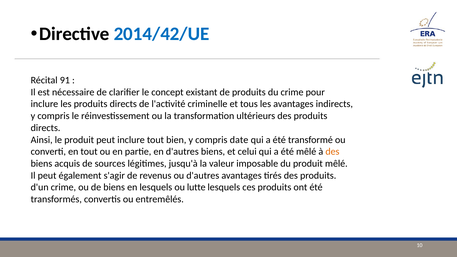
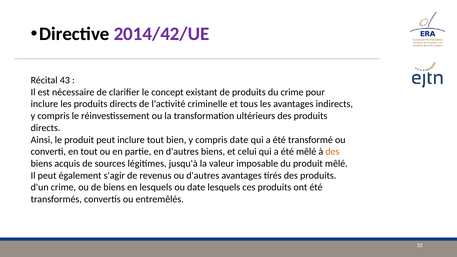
2014/42/UE colour: blue -> purple
91: 91 -> 43
ou lutte: lutte -> date
